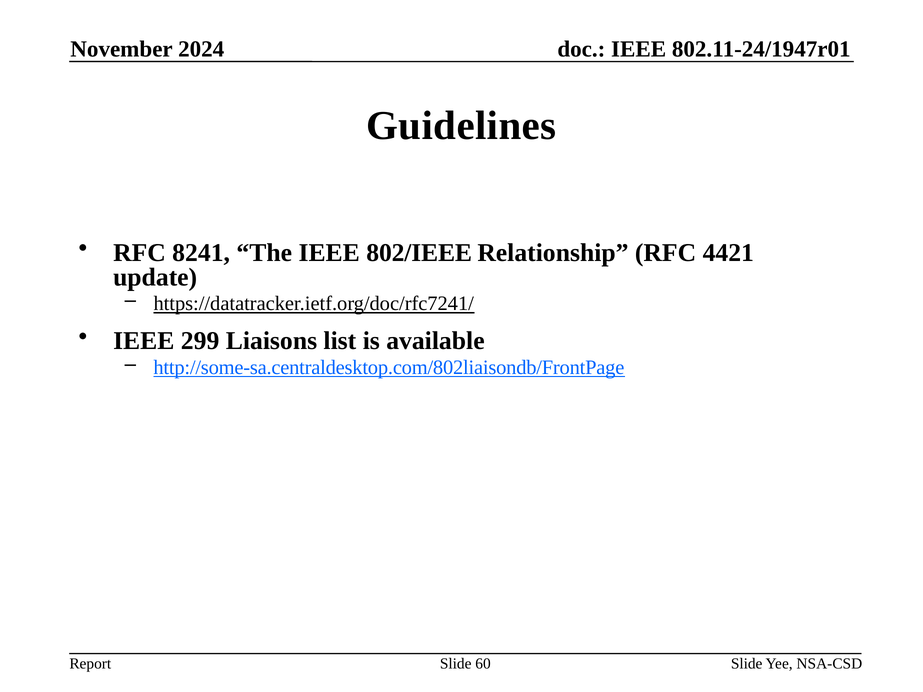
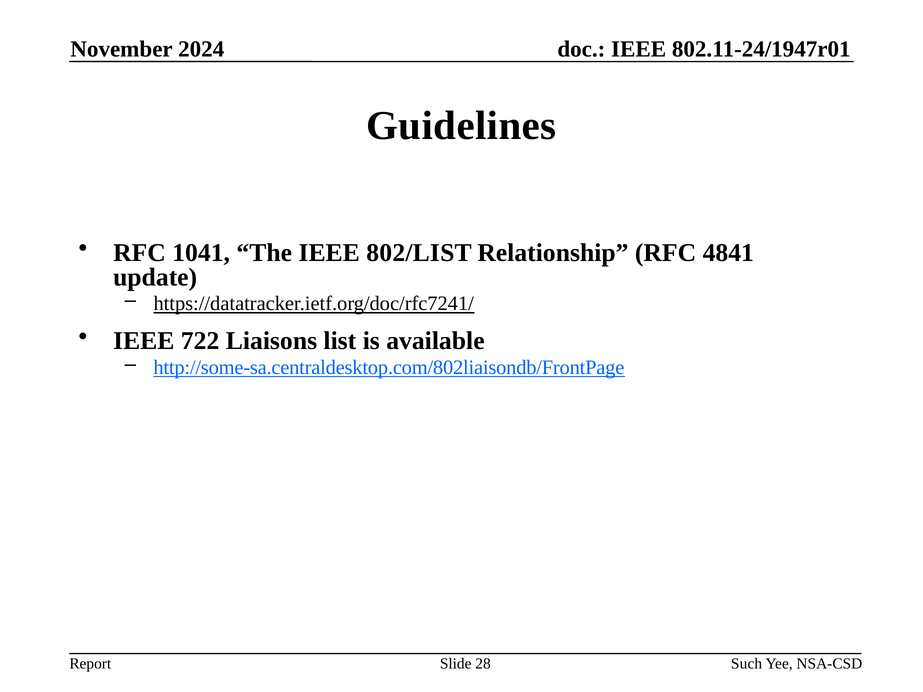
8241: 8241 -> 1041
802/IEEE: 802/IEEE -> 802/LIST
4421: 4421 -> 4841
299: 299 -> 722
60: 60 -> 28
Slide at (747, 664): Slide -> Such
